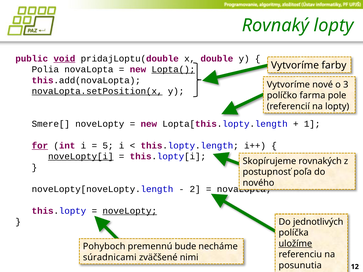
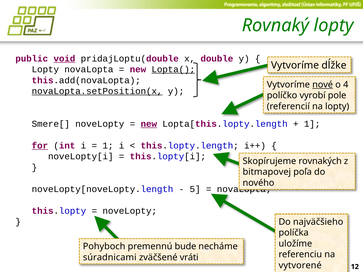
farby: farby -> dĺžke
Polia at (45, 69): Polia -> Lopty
nové underline: none -> present
3: 3 -> 4
farma: farma -> vyrobí
new at (149, 124) underline: none -> present
5 at (108, 146): 5 -> 1
noveLopty[i underline: present -> none
postupnosť: postupnosť -> bitmapovej
2: 2 -> 5
noveLopty at (130, 211) underline: present -> none
jednotlivých: jednotlivých -> najväčšieho
uložíme underline: present -> none
nimi: nimi -> vráti
posunutia: posunutia -> vytvorené
